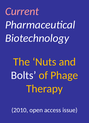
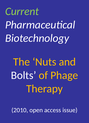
Current colour: pink -> light green
